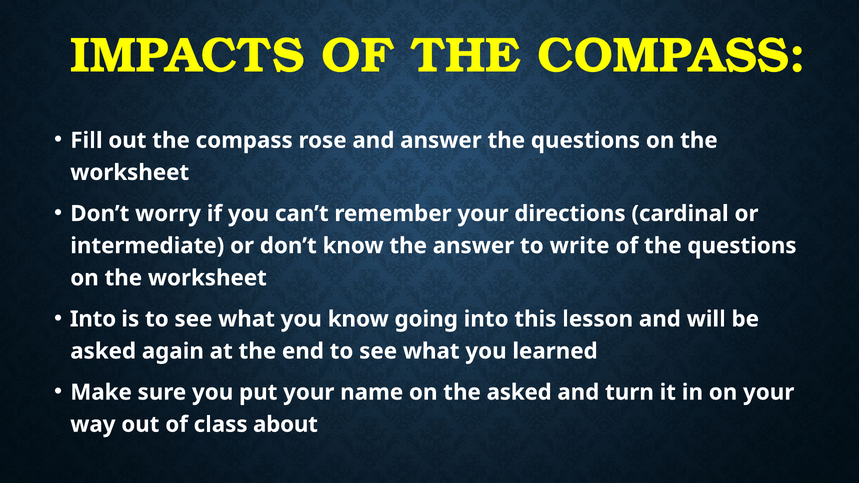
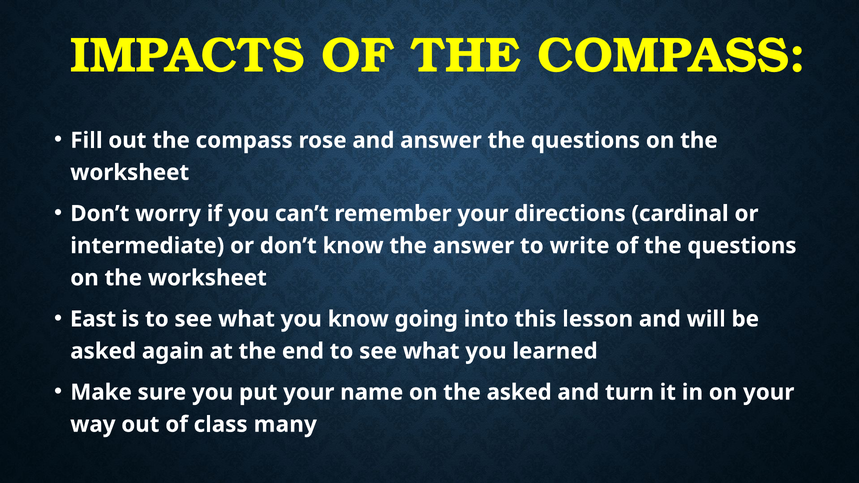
Into at (93, 319): Into -> East
about: about -> many
